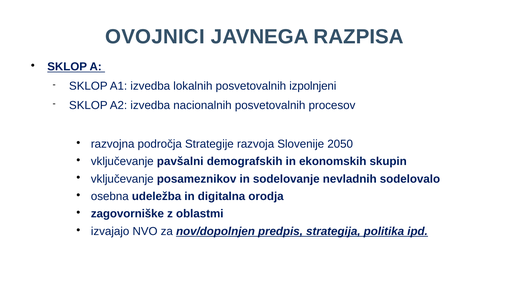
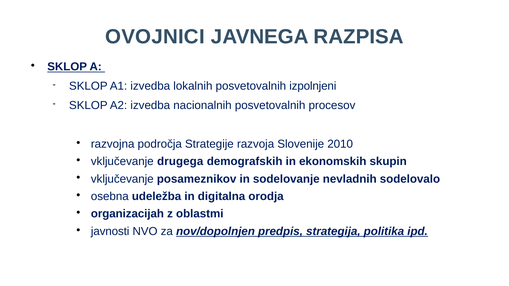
2050: 2050 -> 2010
pavšalni: pavšalni -> drugega
zagovorniške: zagovorniške -> organizacijah
izvajajo: izvajajo -> javnosti
